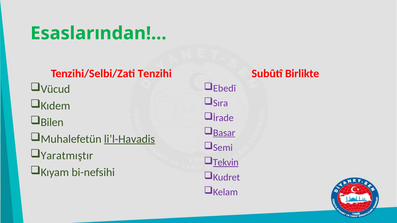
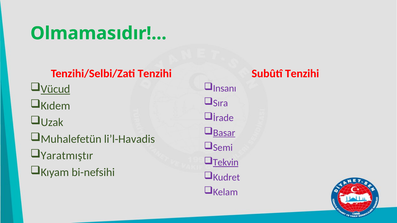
Esaslarından: Esaslarından -> Olmamasıdır
Subûtî Birlikte: Birlikte -> Tenzihi
Ebedî: Ebedî -> Insanı
Vücud underline: none -> present
Bilen: Bilen -> Uzak
li’l-Havadis underline: present -> none
